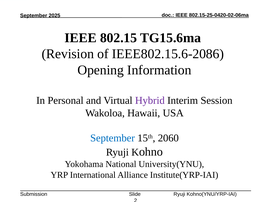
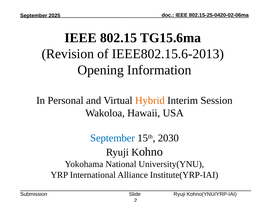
IEEE802.15.6-2086: IEEE802.15.6-2086 -> IEEE802.15.6-2013
Hybrid colour: purple -> orange
2060: 2060 -> 2030
